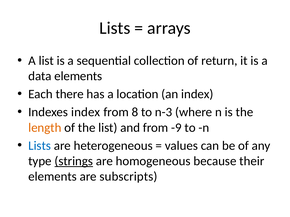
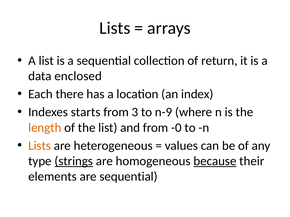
data elements: elements -> enclosed
Indexes index: index -> starts
8: 8 -> 3
n-3: n-3 -> n-9
-9: -9 -> -0
Lists at (40, 146) colour: blue -> orange
because underline: none -> present
are subscripts: subscripts -> sequential
